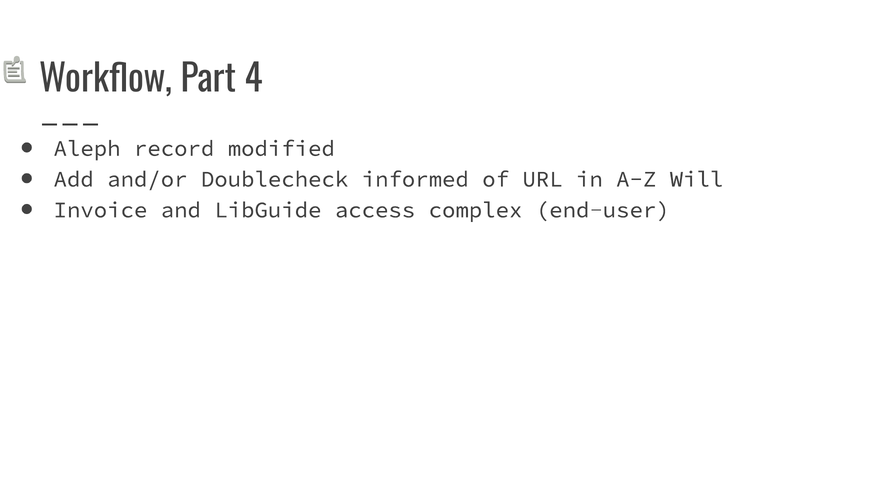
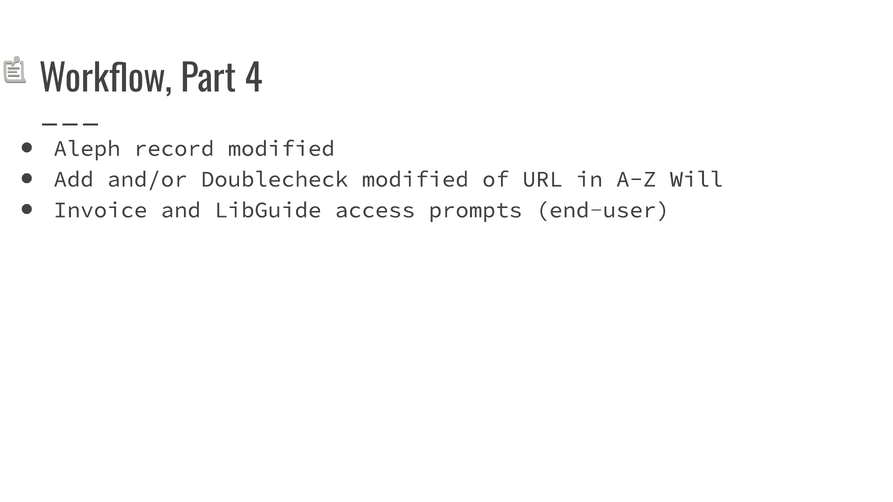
Doublecheck informed: informed -> modified
complex: complex -> prompts
